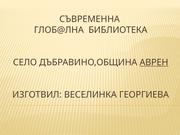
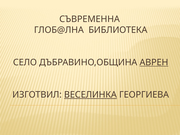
ВЕСЕЛИНКА underline: none -> present
